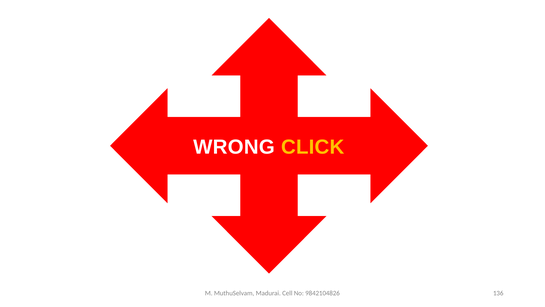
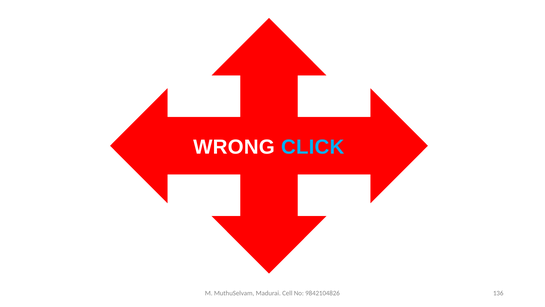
CLICK colour: yellow -> light blue
